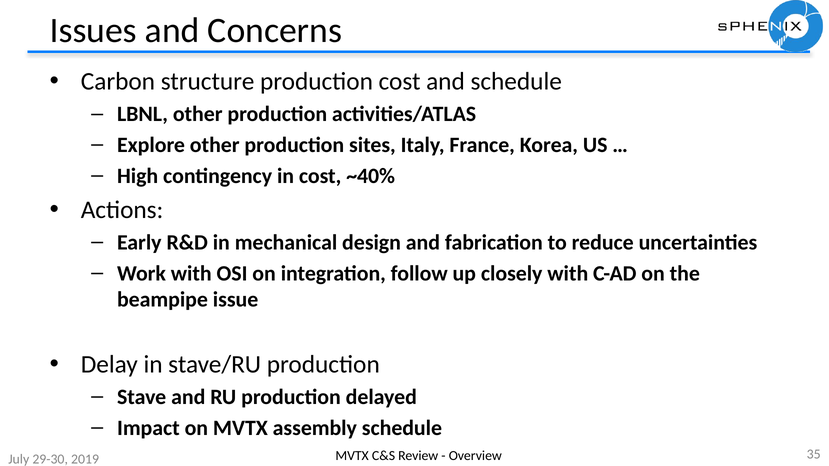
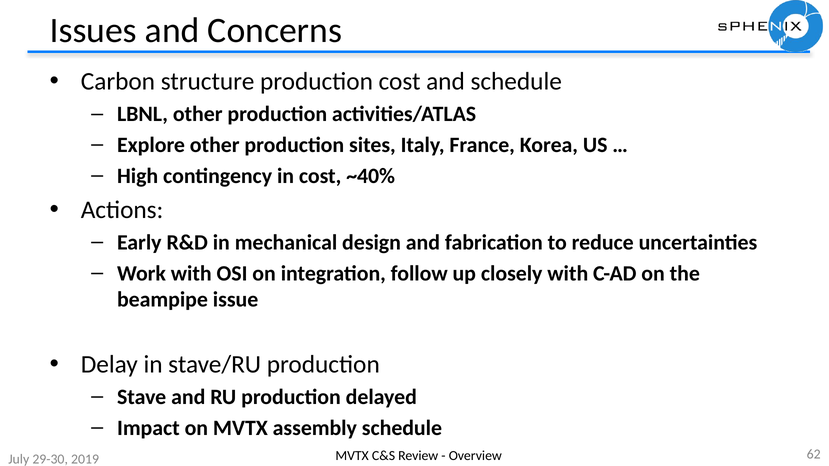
35: 35 -> 62
